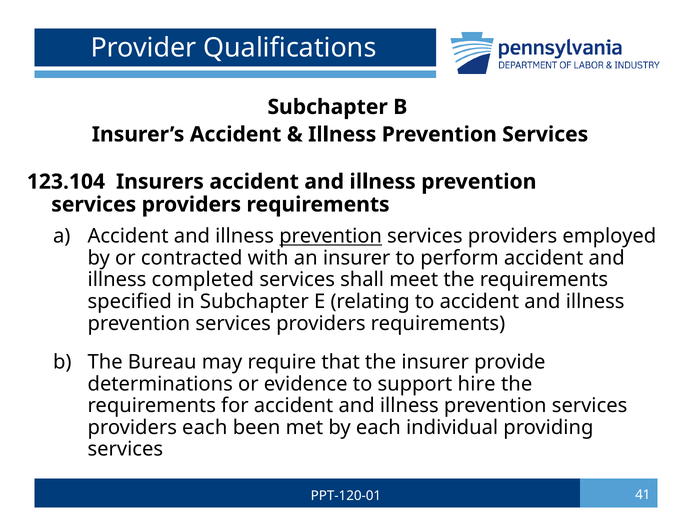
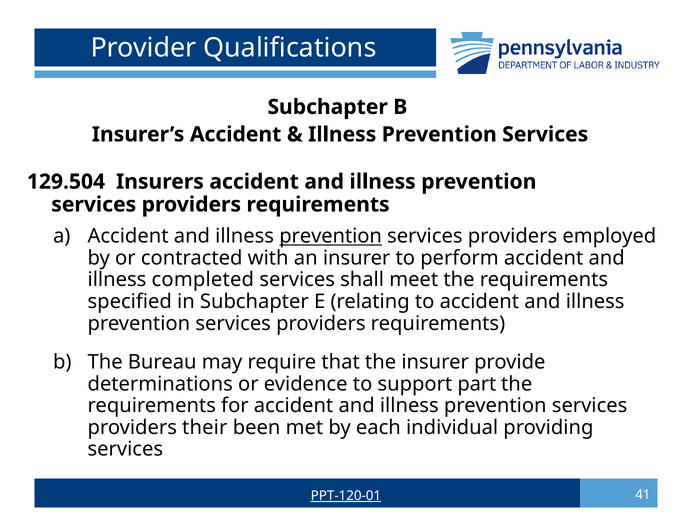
123.104: 123.104 -> 129.504
hire: hire -> part
providers each: each -> their
PPT-120-01 underline: none -> present
